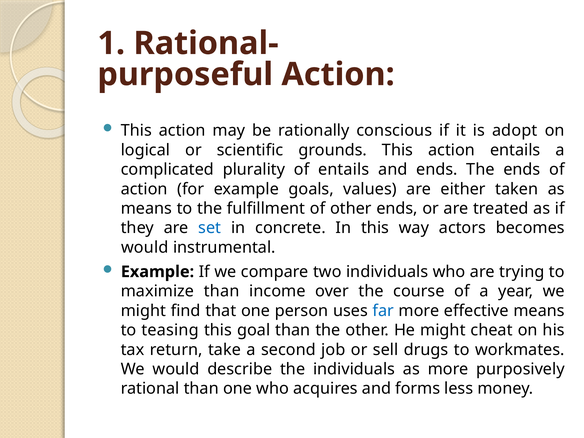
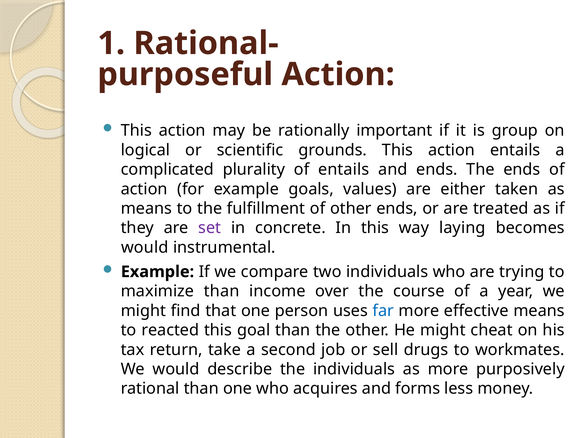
conscious: conscious -> important
adopt: adopt -> group
set colour: blue -> purple
actors: actors -> laying
teasing: teasing -> reacted
